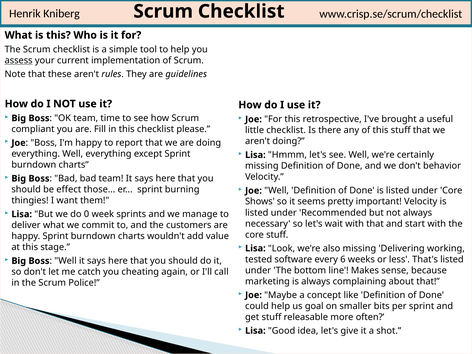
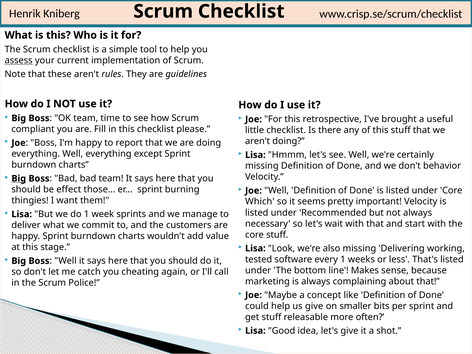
Big at (19, 179) underline: none -> present
Shows: Shows -> Which
do 0: 0 -> 1
every 6: 6 -> 1
us goal: goal -> give
